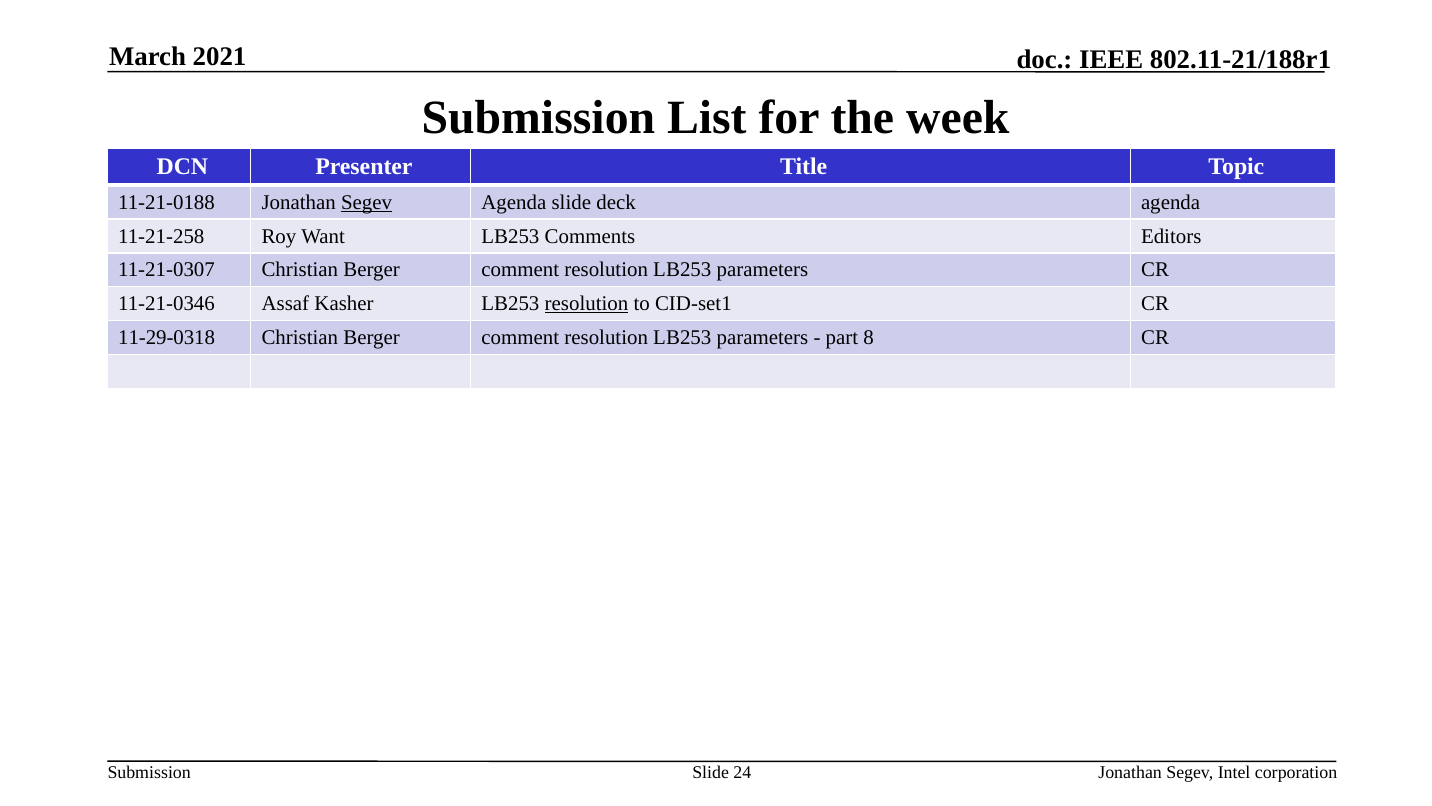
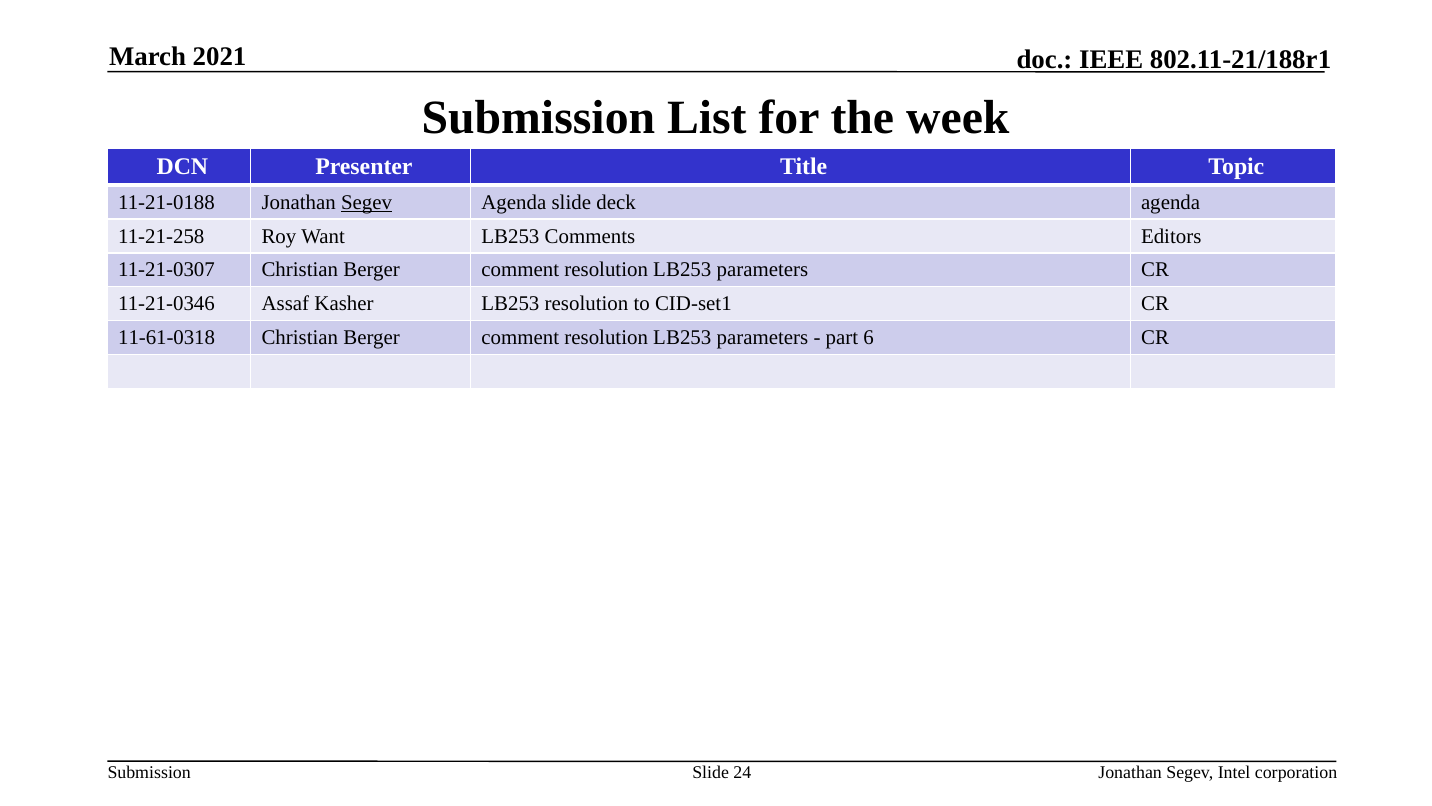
resolution at (586, 304) underline: present -> none
11-29-0318: 11-29-0318 -> 11-61-0318
8: 8 -> 6
